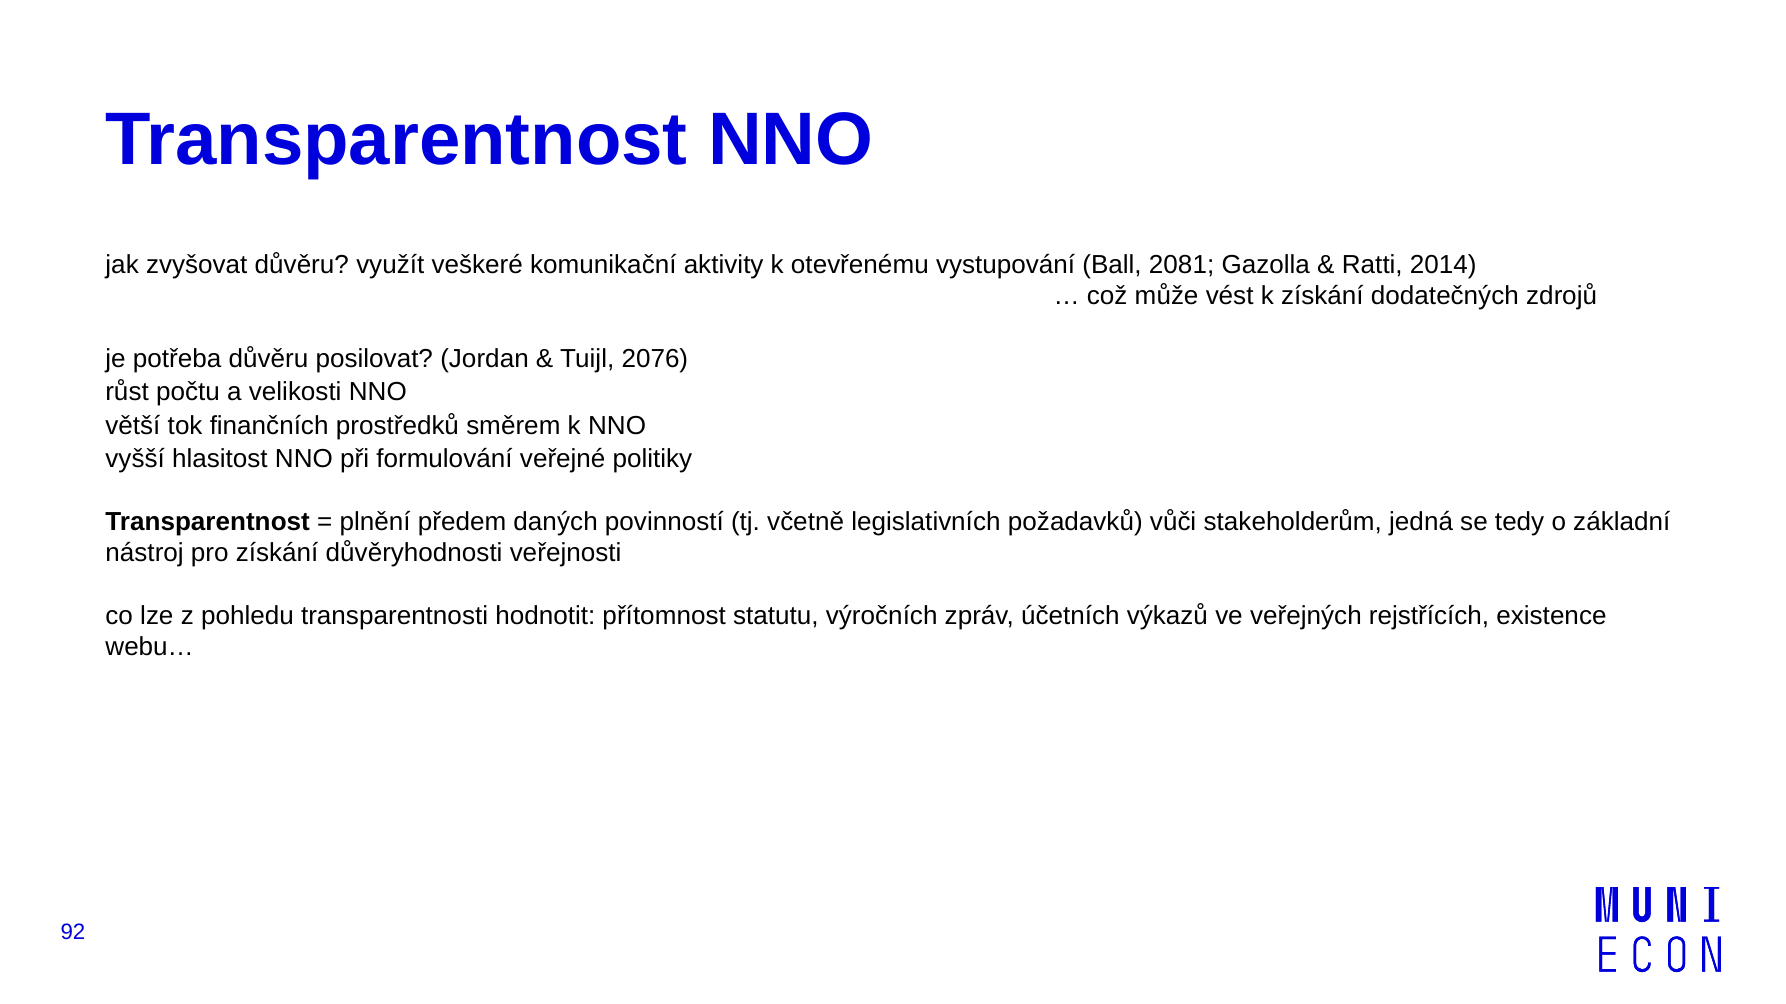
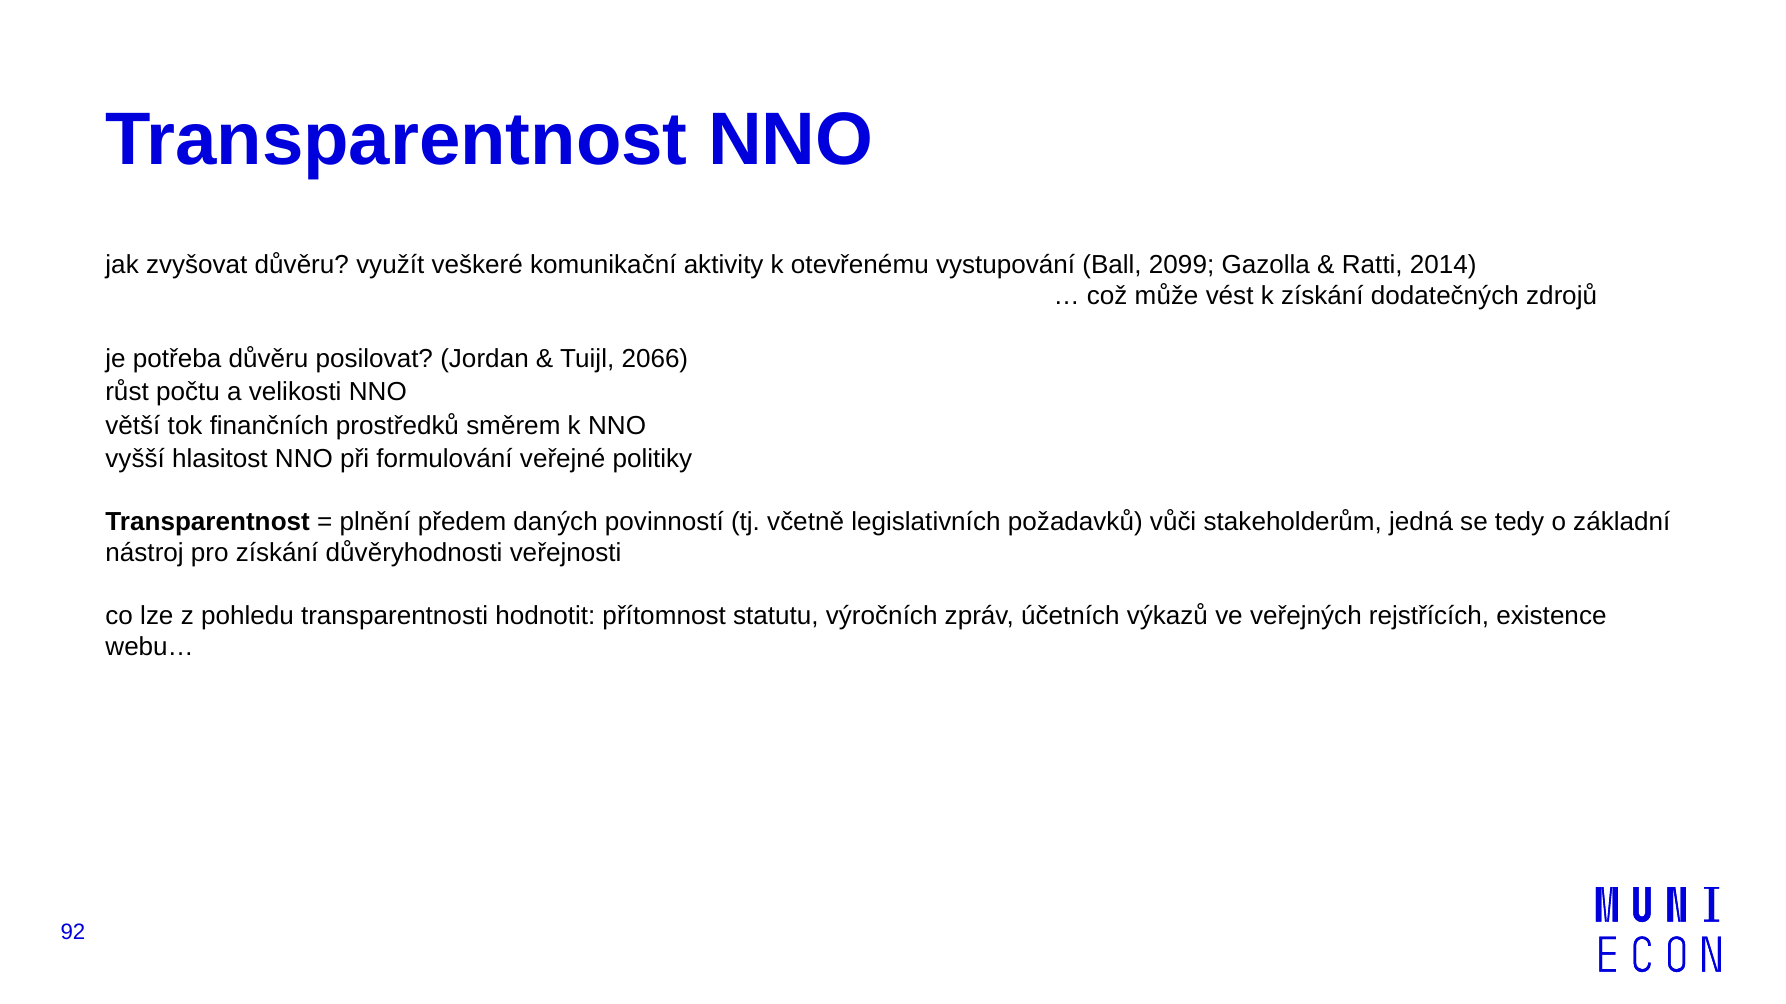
2081: 2081 -> 2099
2076: 2076 -> 2066
